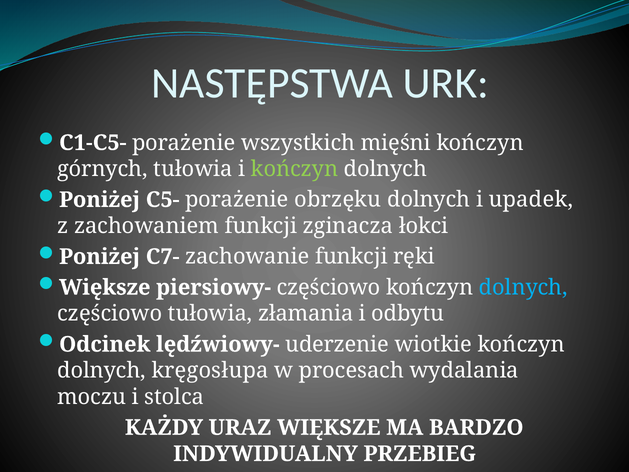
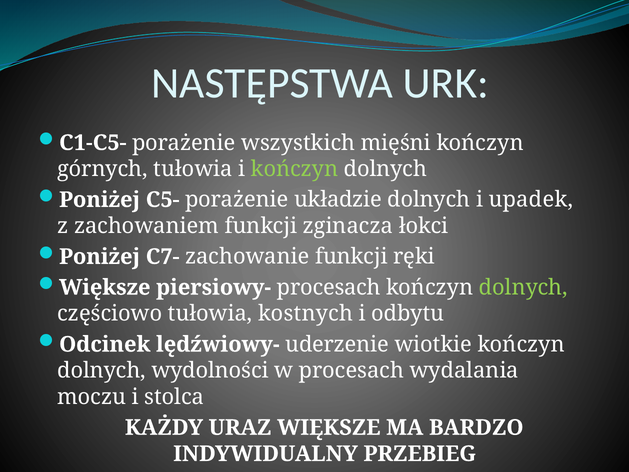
obrzęku: obrzęku -> układzie
piersiowy- częściowo: częściowo -> procesach
dolnych at (523, 287) colour: light blue -> light green
złamania: złamania -> kostnych
kręgosłupa: kręgosłupa -> wydolności
